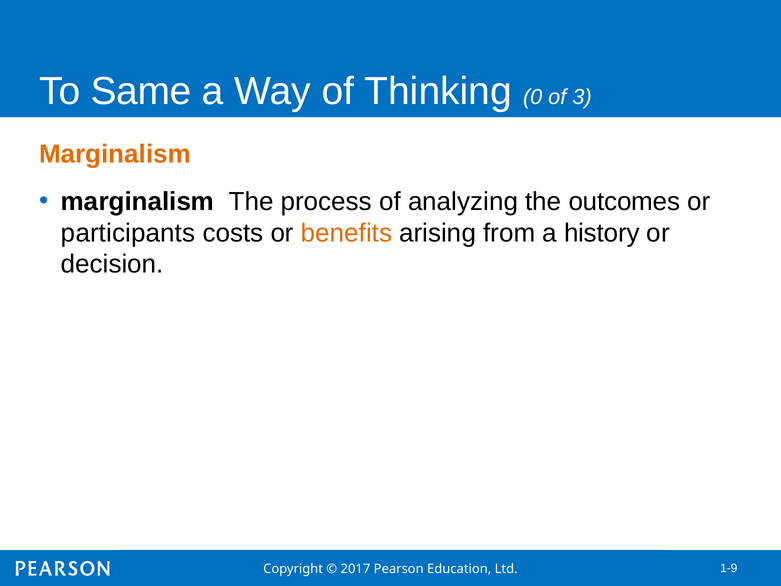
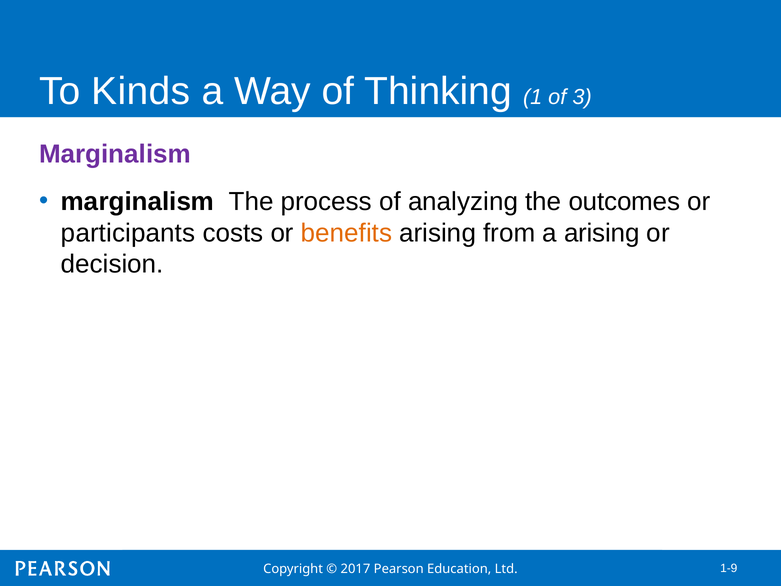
Same: Same -> Kinds
0: 0 -> 1
Marginalism at (115, 154) colour: orange -> purple
a history: history -> arising
